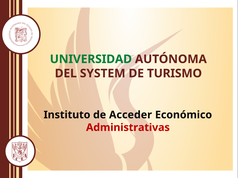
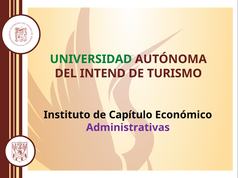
SYSTEM: SYSTEM -> INTEND
Acceder: Acceder -> Capítulo
Administrativas colour: red -> purple
